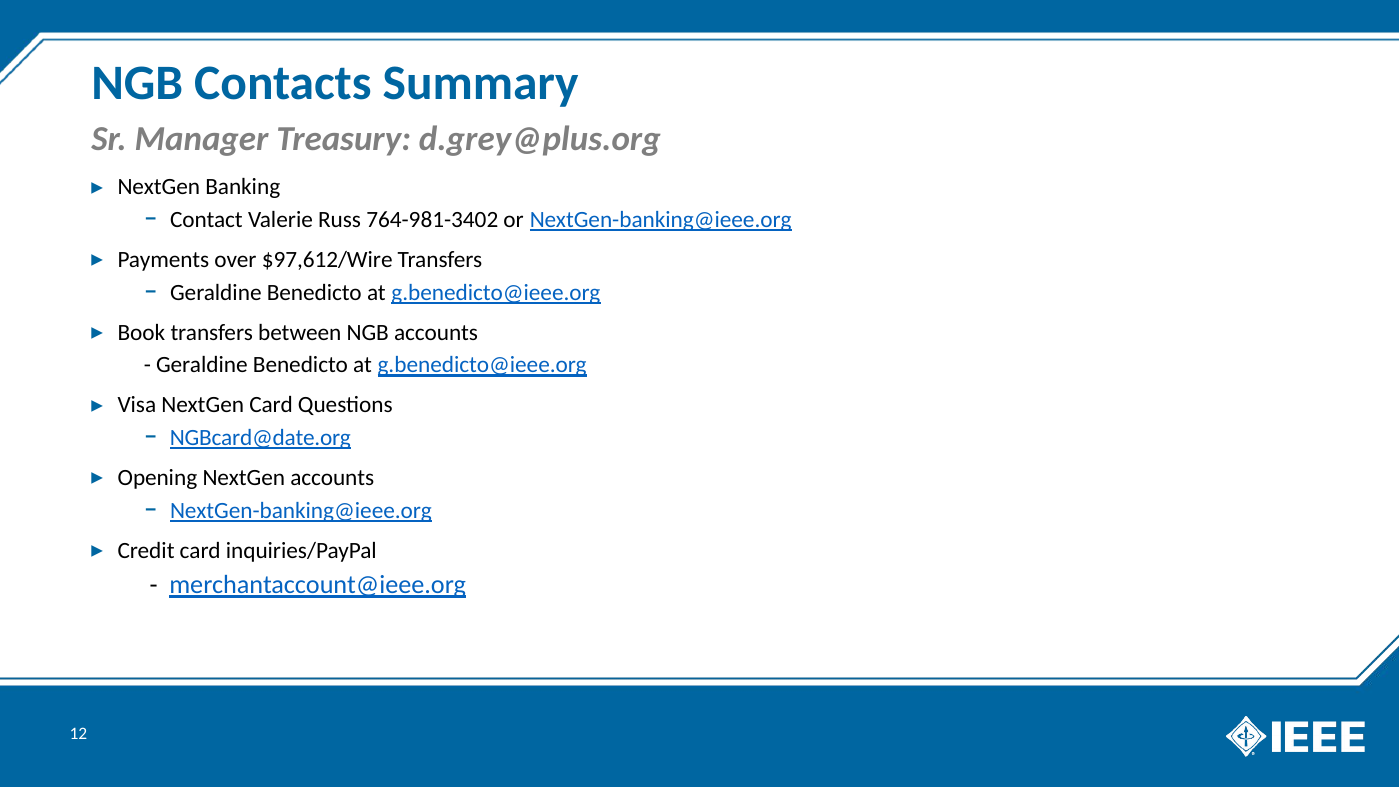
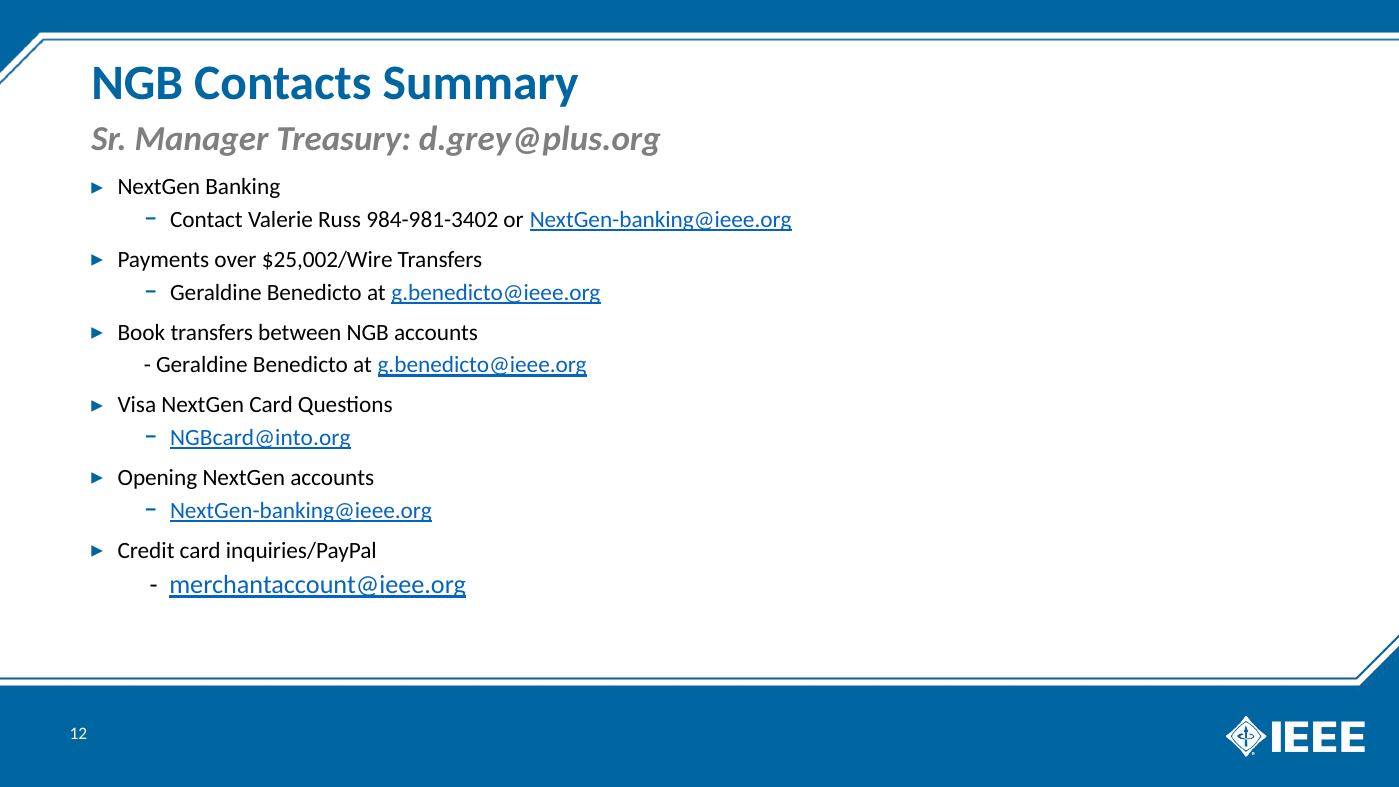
764-981-3402: 764-981-3402 -> 984-981-3402
$97,612/Wire: $97,612/Wire -> $25,002/Wire
NGBcard@date.org: NGBcard@date.org -> NGBcard@into.org
